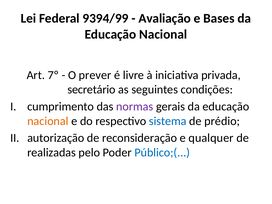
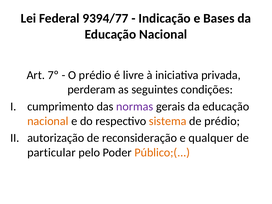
9394/99: 9394/99 -> 9394/77
Avaliação: Avaliação -> Indicação
O prever: prever -> prédio
secretário: secretário -> perderam
sistema colour: blue -> orange
realizadas: realizadas -> particular
Público;( colour: blue -> orange
